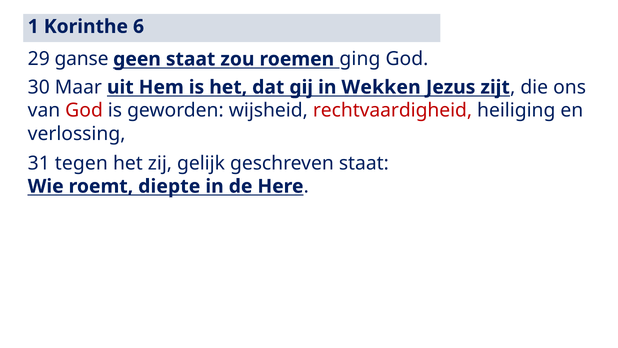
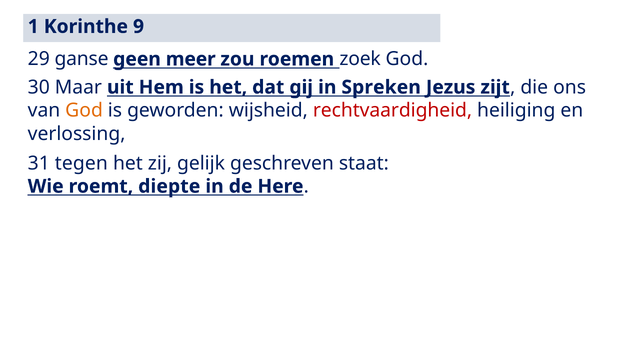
6: 6 -> 9
geen staat: staat -> meer
ging: ging -> zoek
Wekken: Wekken -> Spreken
God at (84, 110) colour: red -> orange
